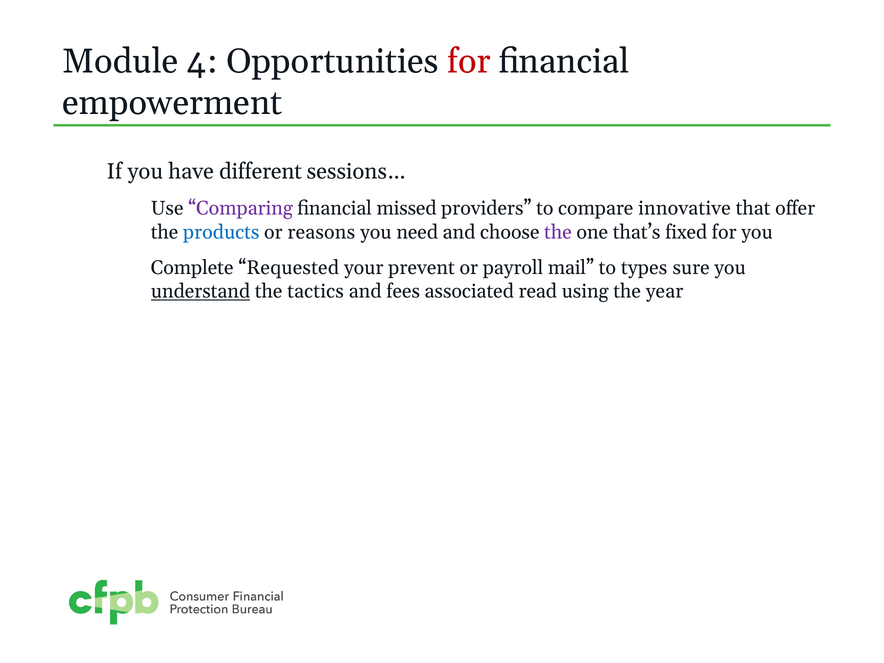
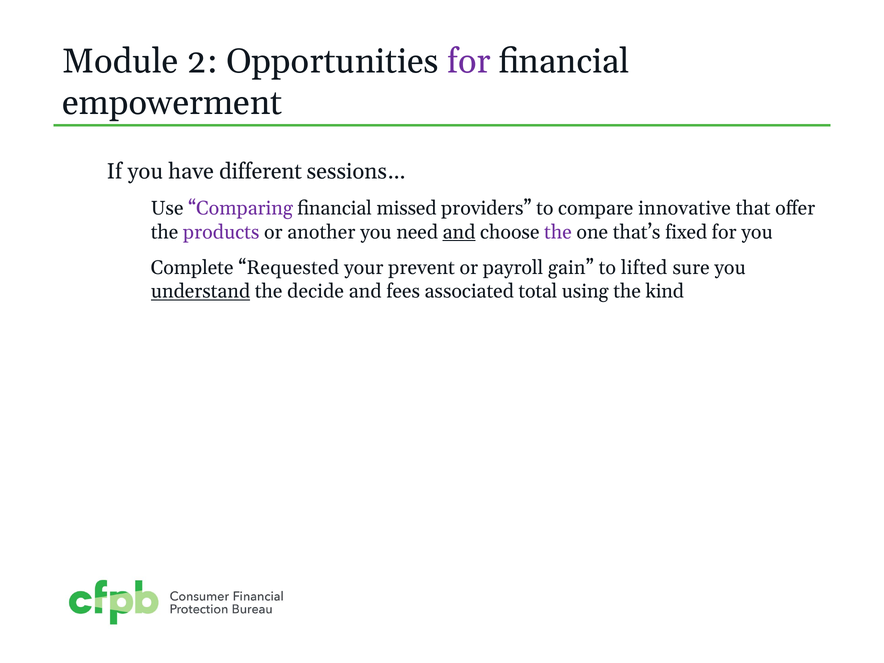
4: 4 -> 2
for at (469, 61) colour: red -> purple
products colour: blue -> purple
reasons: reasons -> another
and at (459, 232) underline: none -> present
mail: mail -> gain
types: types -> lifted
tactics: tactics -> decide
read: read -> total
year: year -> kind
